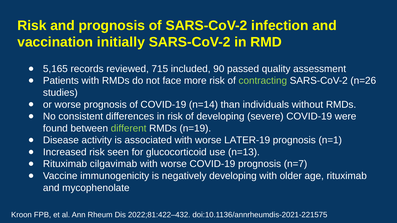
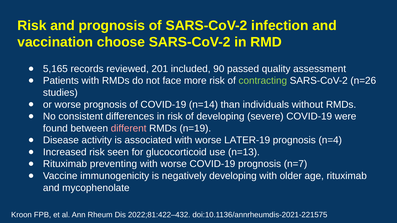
initially: initially -> choose
715: 715 -> 201
different colour: light green -> pink
n=1: n=1 -> n=4
cilgavimab: cilgavimab -> preventing
